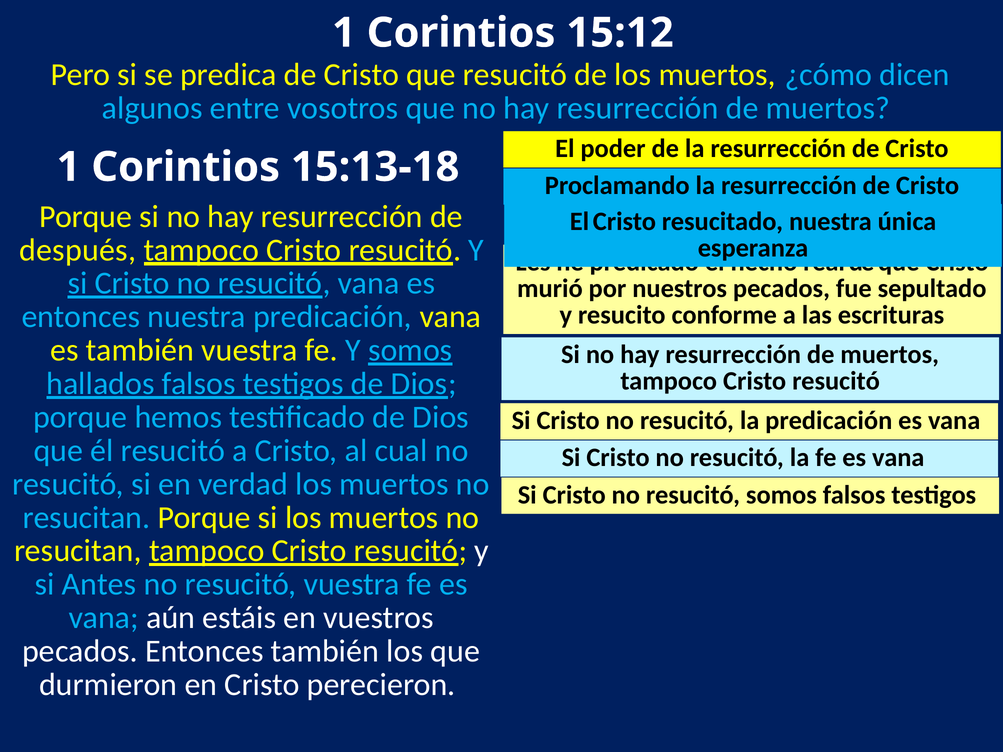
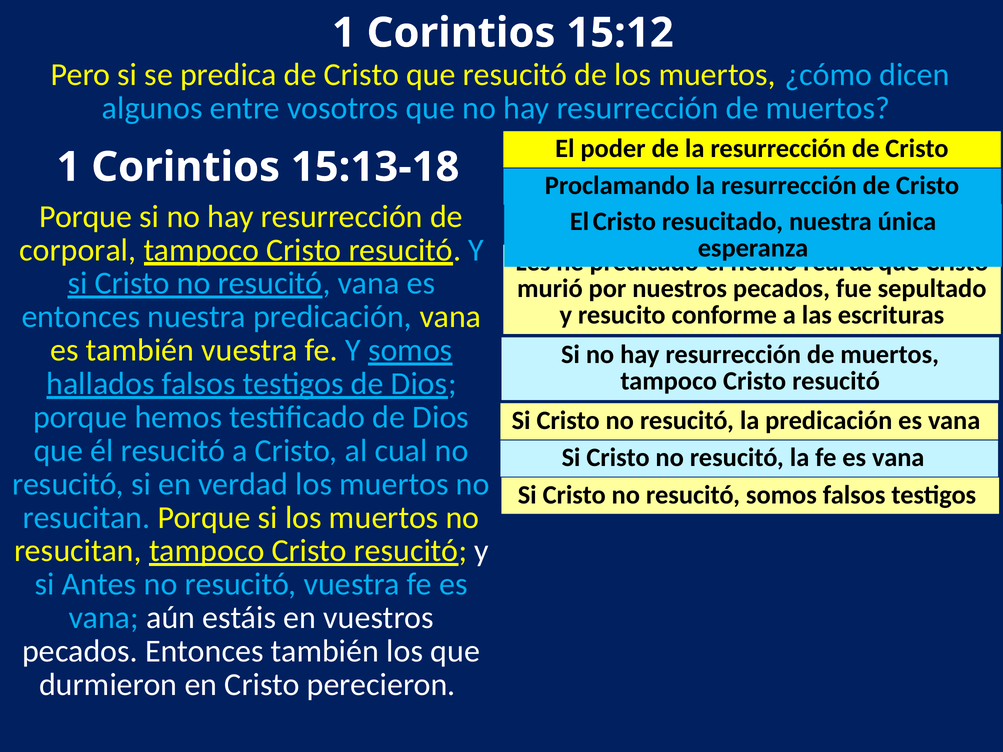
después: después -> corporal
